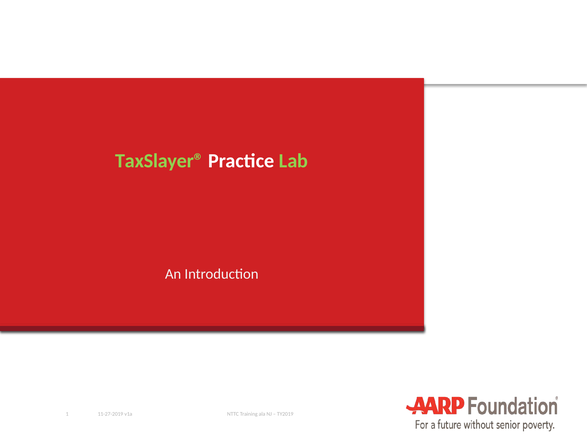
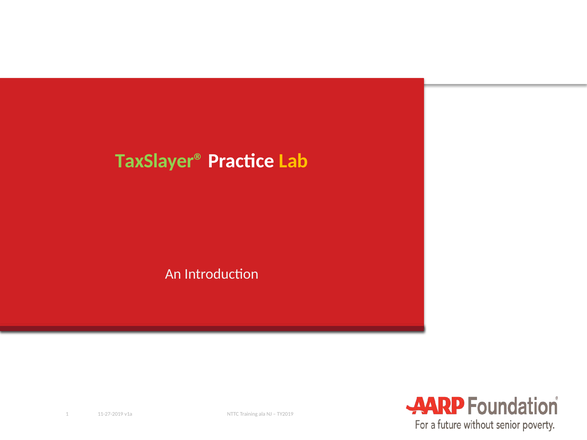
Lab colour: light green -> yellow
